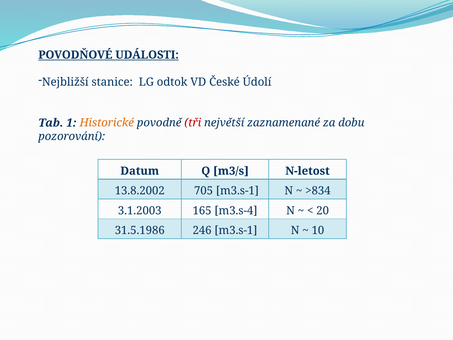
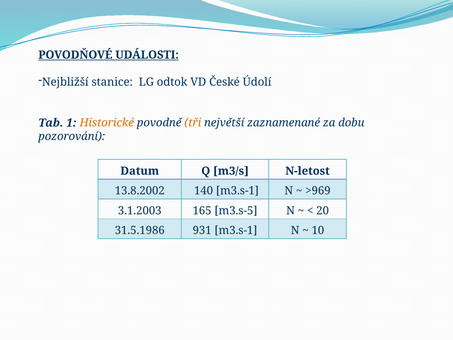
tři colour: red -> orange
705: 705 -> 140
>834: >834 -> >969
m3.s-4: m3.s-4 -> m3.s-5
246: 246 -> 931
